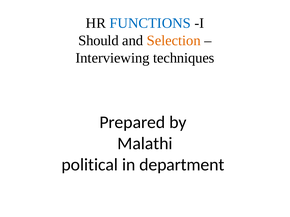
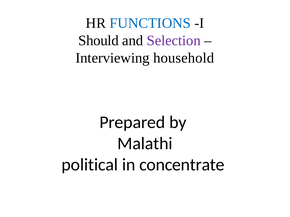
Selection colour: orange -> purple
techniques: techniques -> household
department: department -> concentrate
